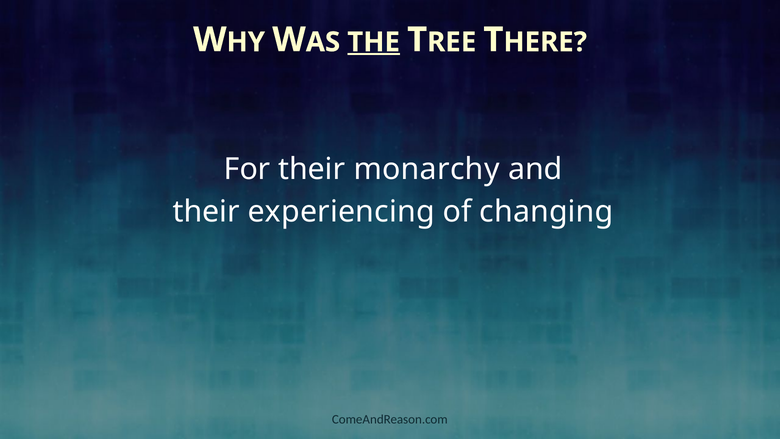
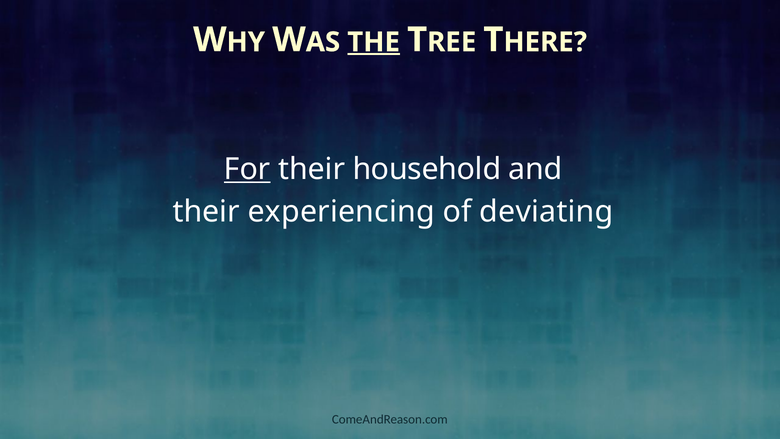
For underline: none -> present
monarchy: monarchy -> household
changing: changing -> deviating
